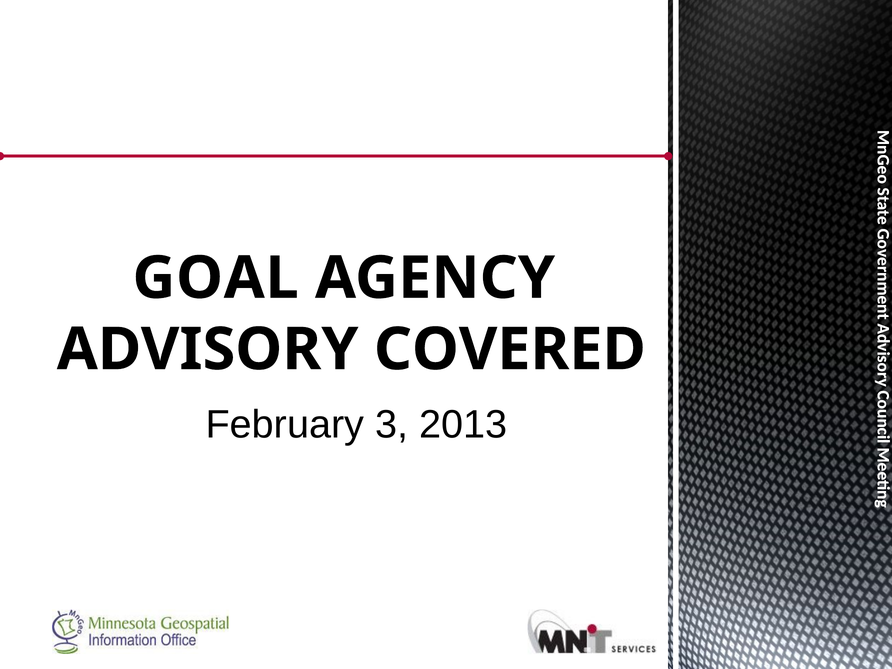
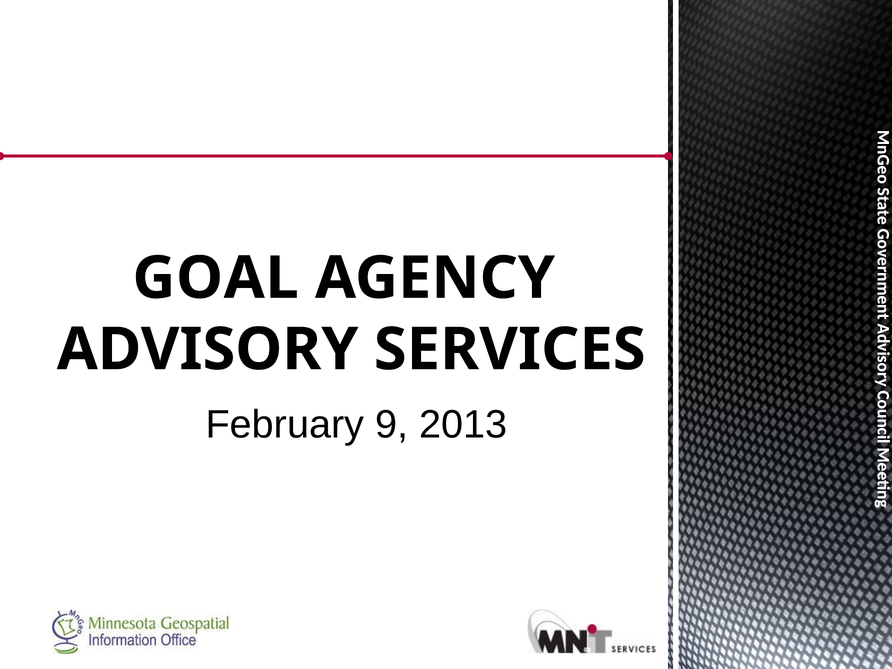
COVERED: COVERED -> SERVICES
3: 3 -> 9
